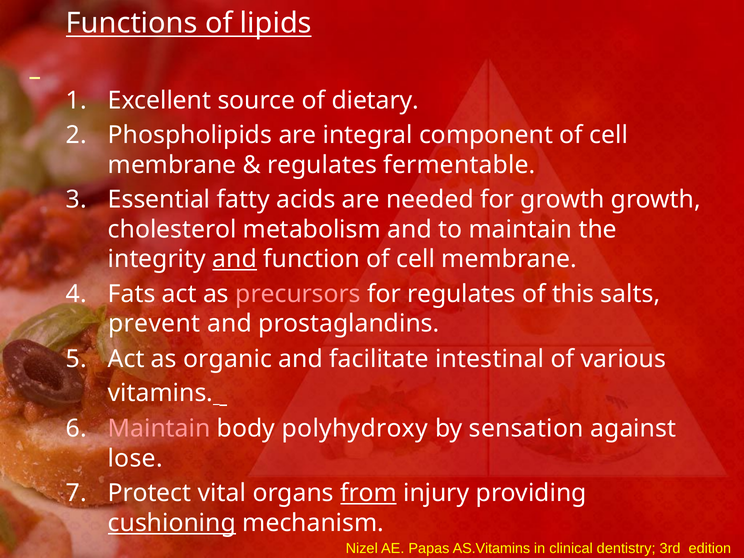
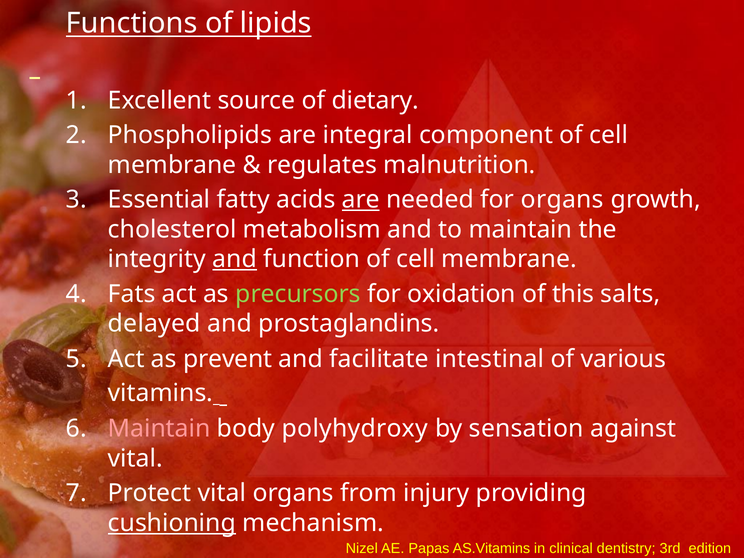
fermentable: fermentable -> malnutrition
are at (361, 200) underline: none -> present
for growth: growth -> organs
precursors colour: pink -> light green
for regulates: regulates -> oxidation
prevent: prevent -> delayed
organic: organic -> prevent
lose at (135, 459): lose -> vital
from underline: present -> none
